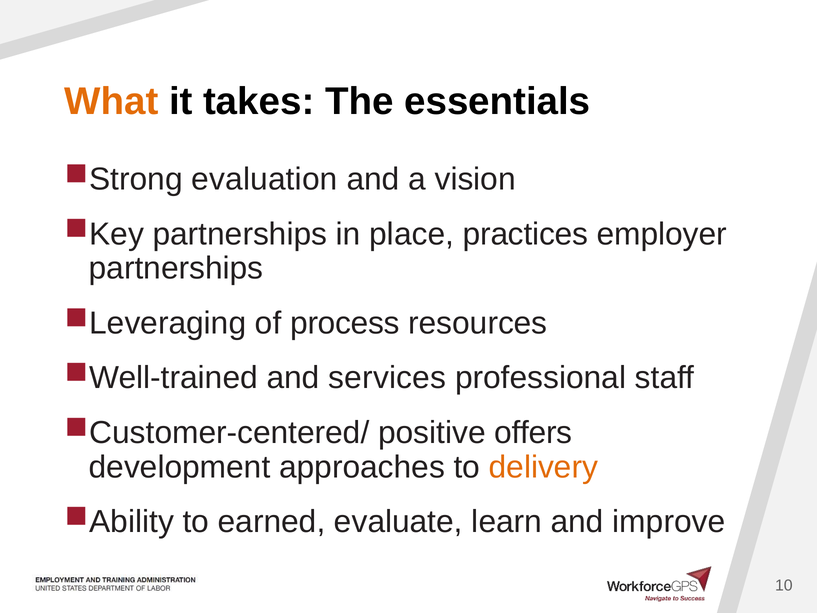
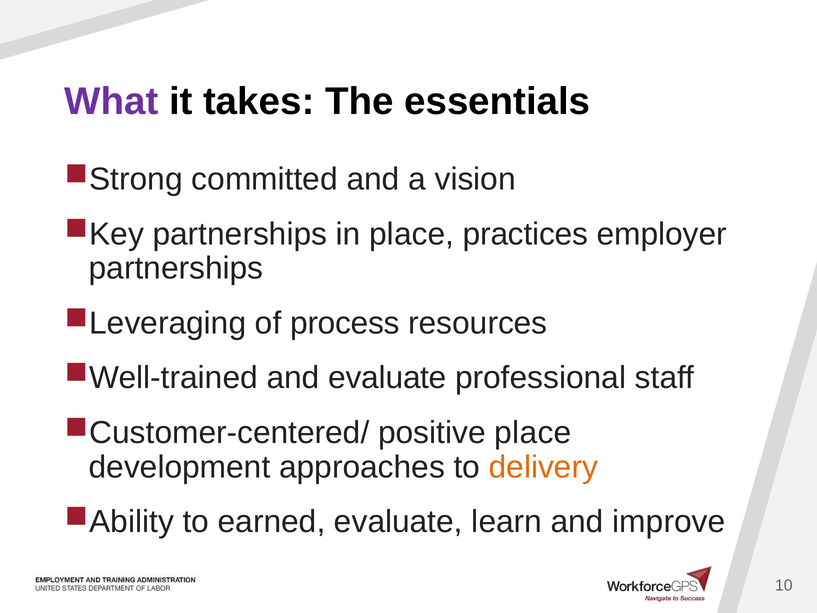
What colour: orange -> purple
evaluation: evaluation -> committed
and services: services -> evaluate
positive offers: offers -> place
